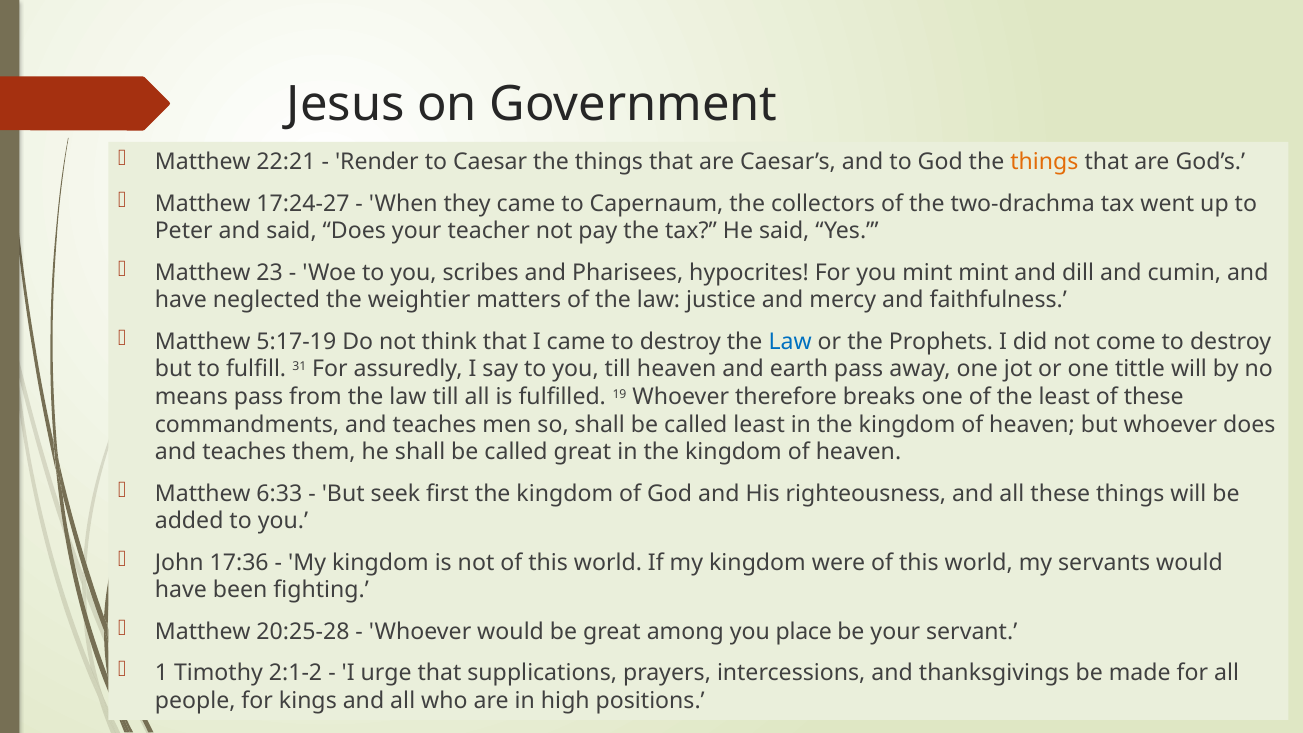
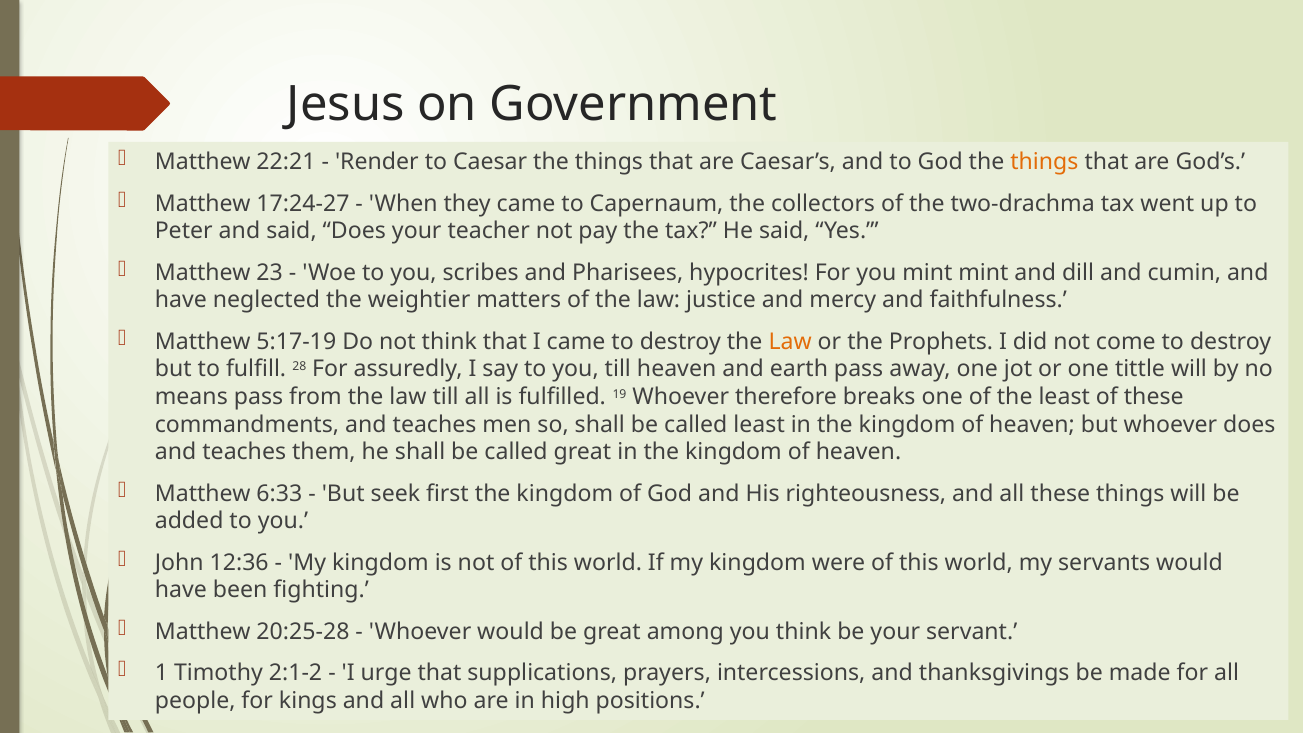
Law at (790, 341) colour: blue -> orange
31: 31 -> 28
17:36: 17:36 -> 12:36
you place: place -> think
